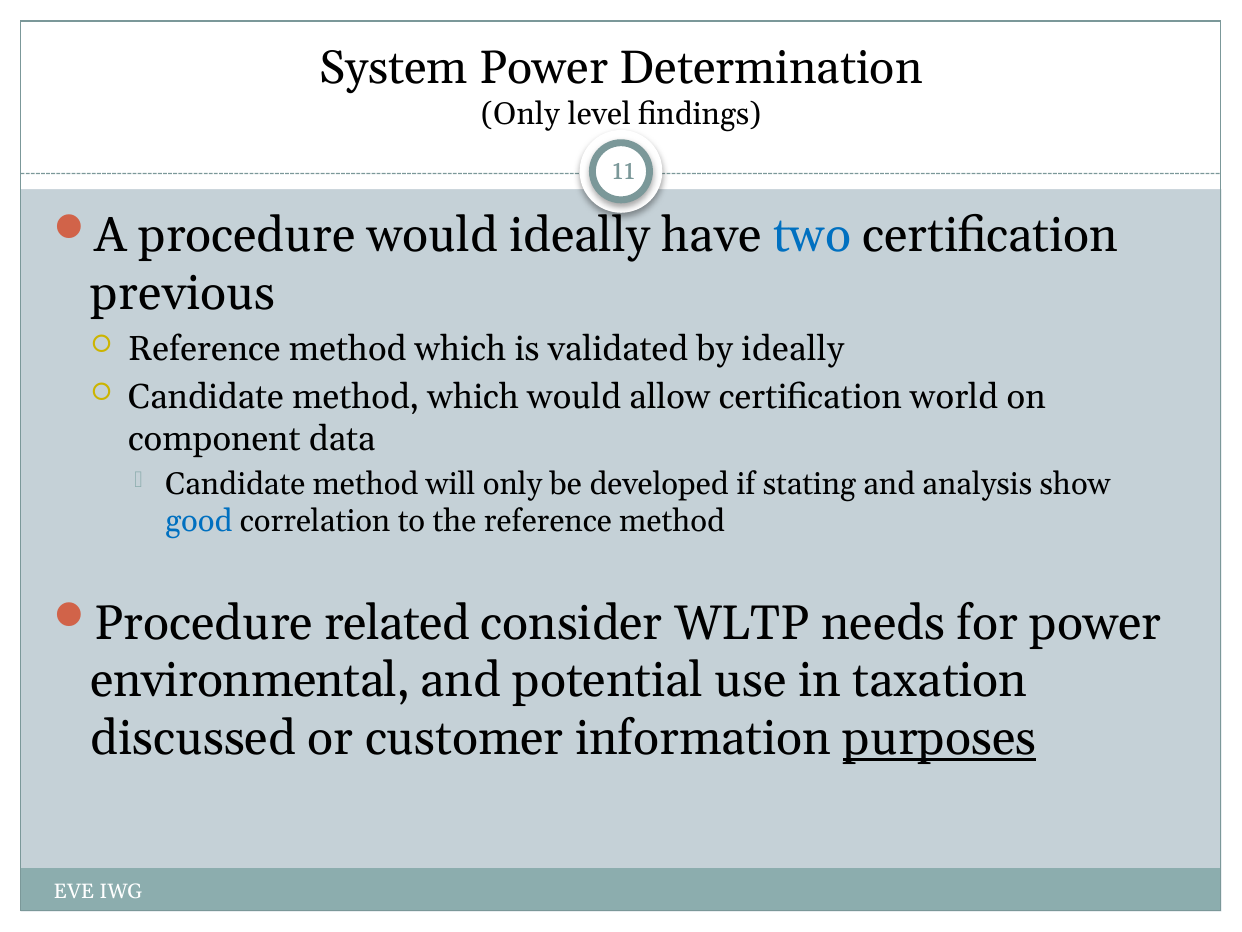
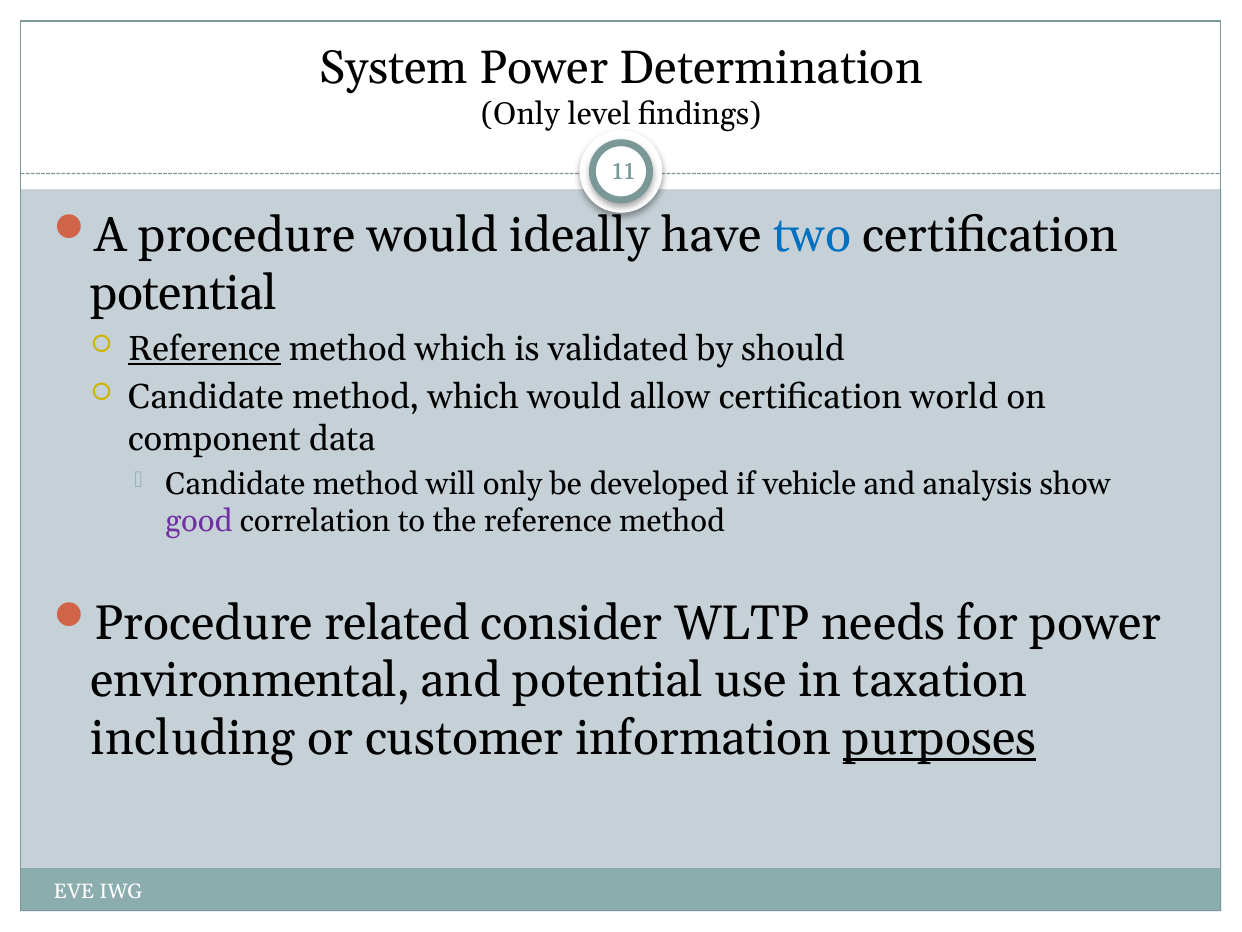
previous at (183, 293): previous -> potential
Reference at (204, 349) underline: none -> present
by ideally: ideally -> should
stating: stating -> vehicle
good colour: blue -> purple
discussed: discussed -> including
